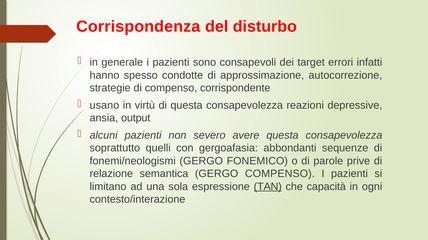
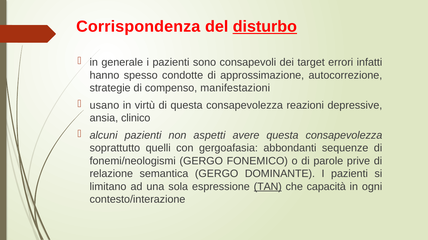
disturbo underline: none -> present
corrispondente: corrispondente -> manifestazioni
output: output -> clinico
severo: severo -> aspetti
GERGO COMPENSO: COMPENSO -> DOMINANTE
